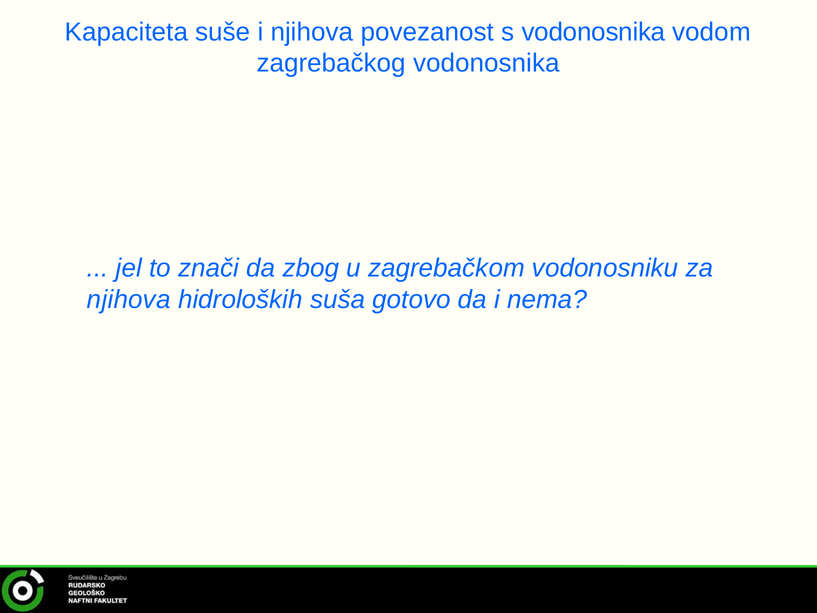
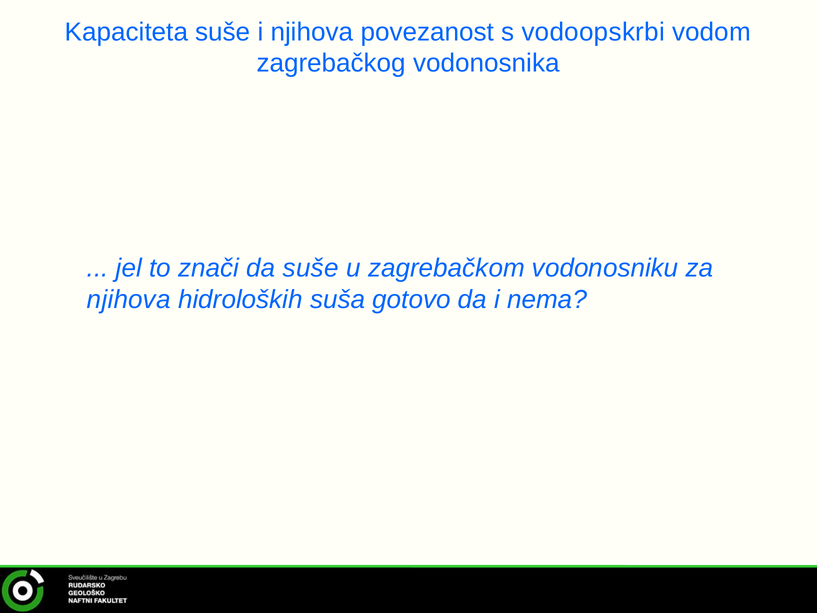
s vodonosnika: vodonosnika -> vodoopskrbi
da zbog: zbog -> suše
